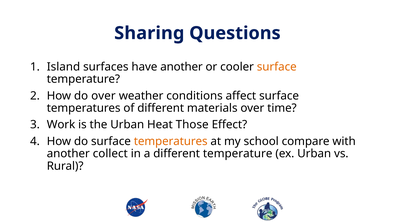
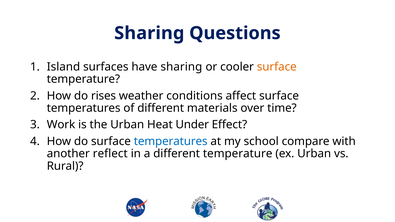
have another: another -> sharing
do over: over -> rises
Those: Those -> Under
temperatures at (171, 141) colour: orange -> blue
collect: collect -> reflect
